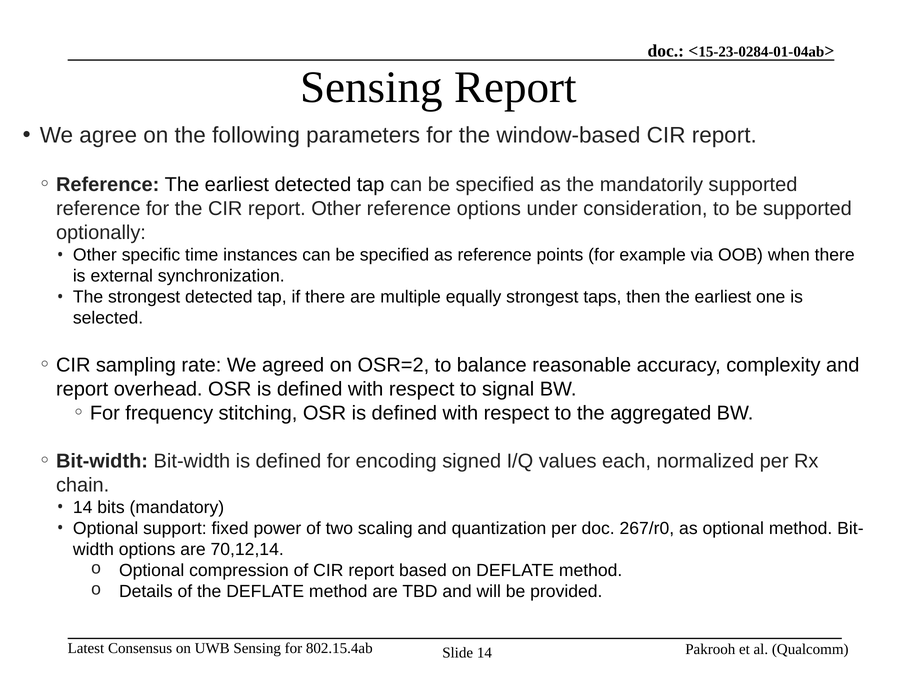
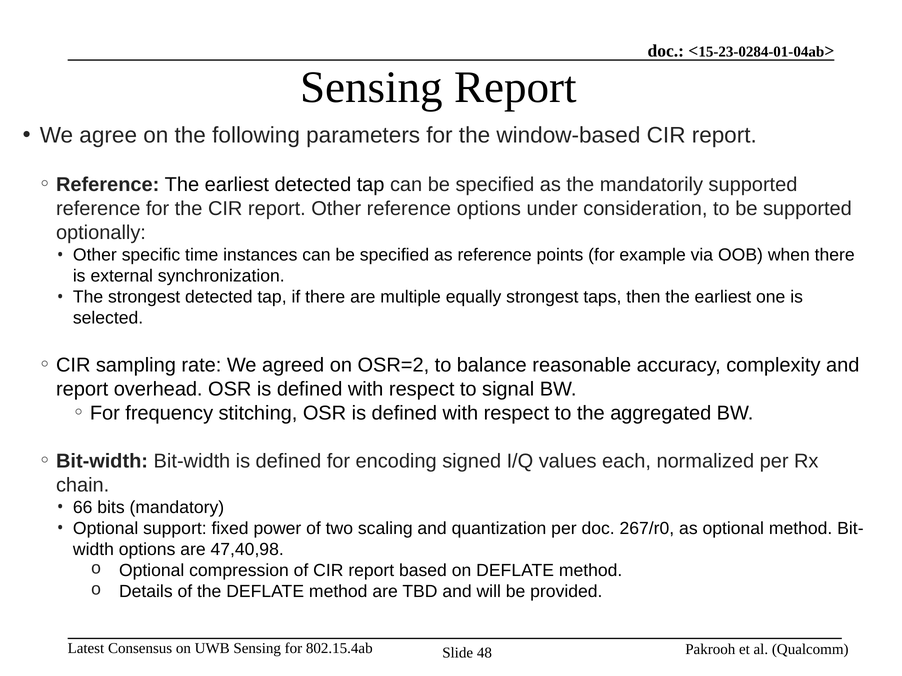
14 at (83, 508): 14 -> 66
70,12,14: 70,12,14 -> 47,40,98
Slide 14: 14 -> 48
